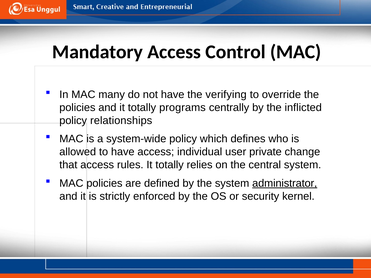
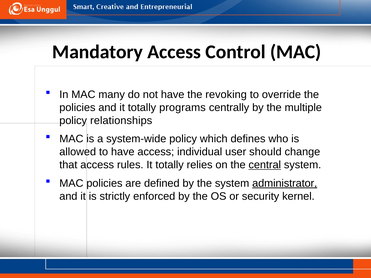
verifying: verifying -> revoking
inflicted: inflicted -> multiple
private: private -> should
central underline: none -> present
